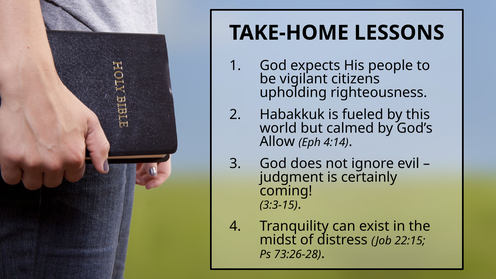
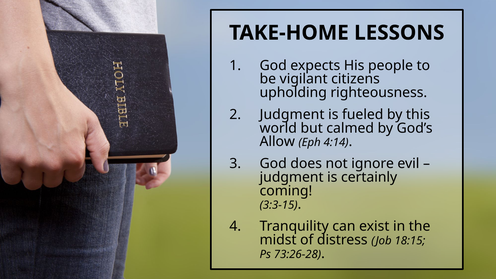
Habakkuk at (292, 114): Habakkuk -> Judgment
22:15: 22:15 -> 18:15
